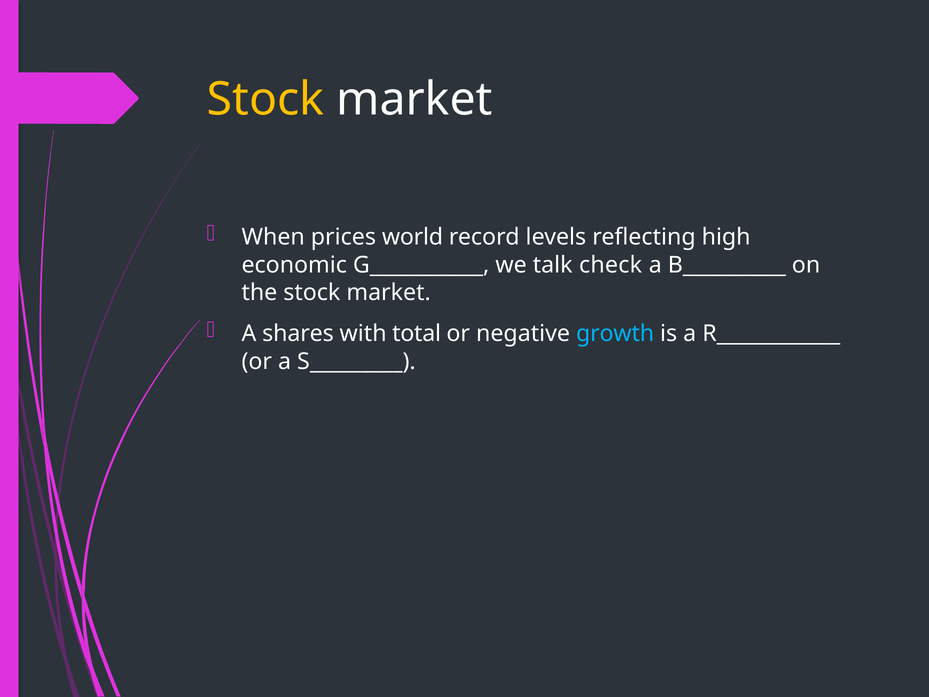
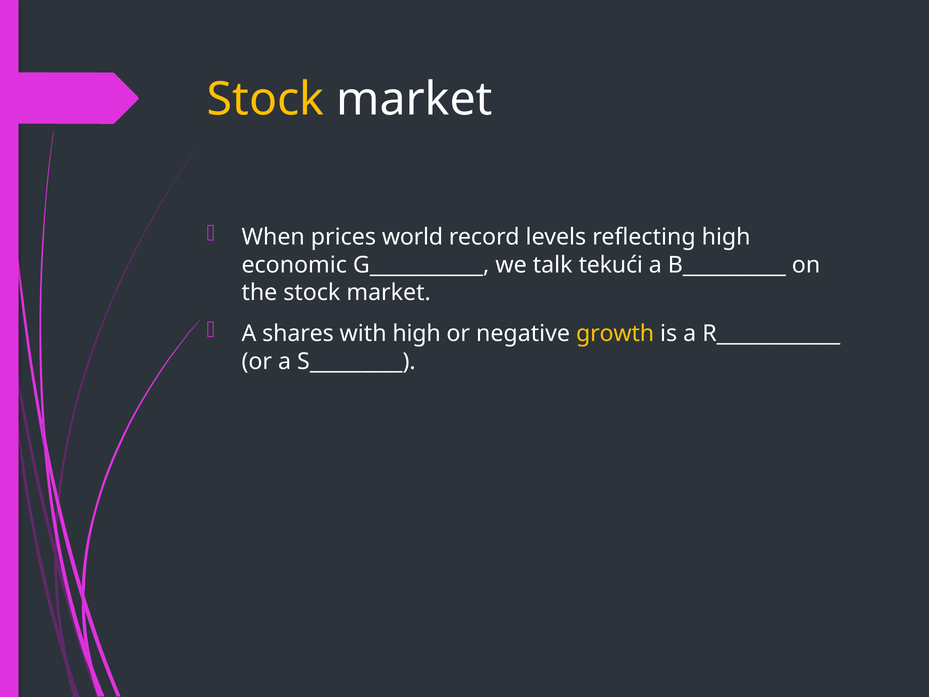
check: check -> tekući
with total: total -> high
growth colour: light blue -> yellow
